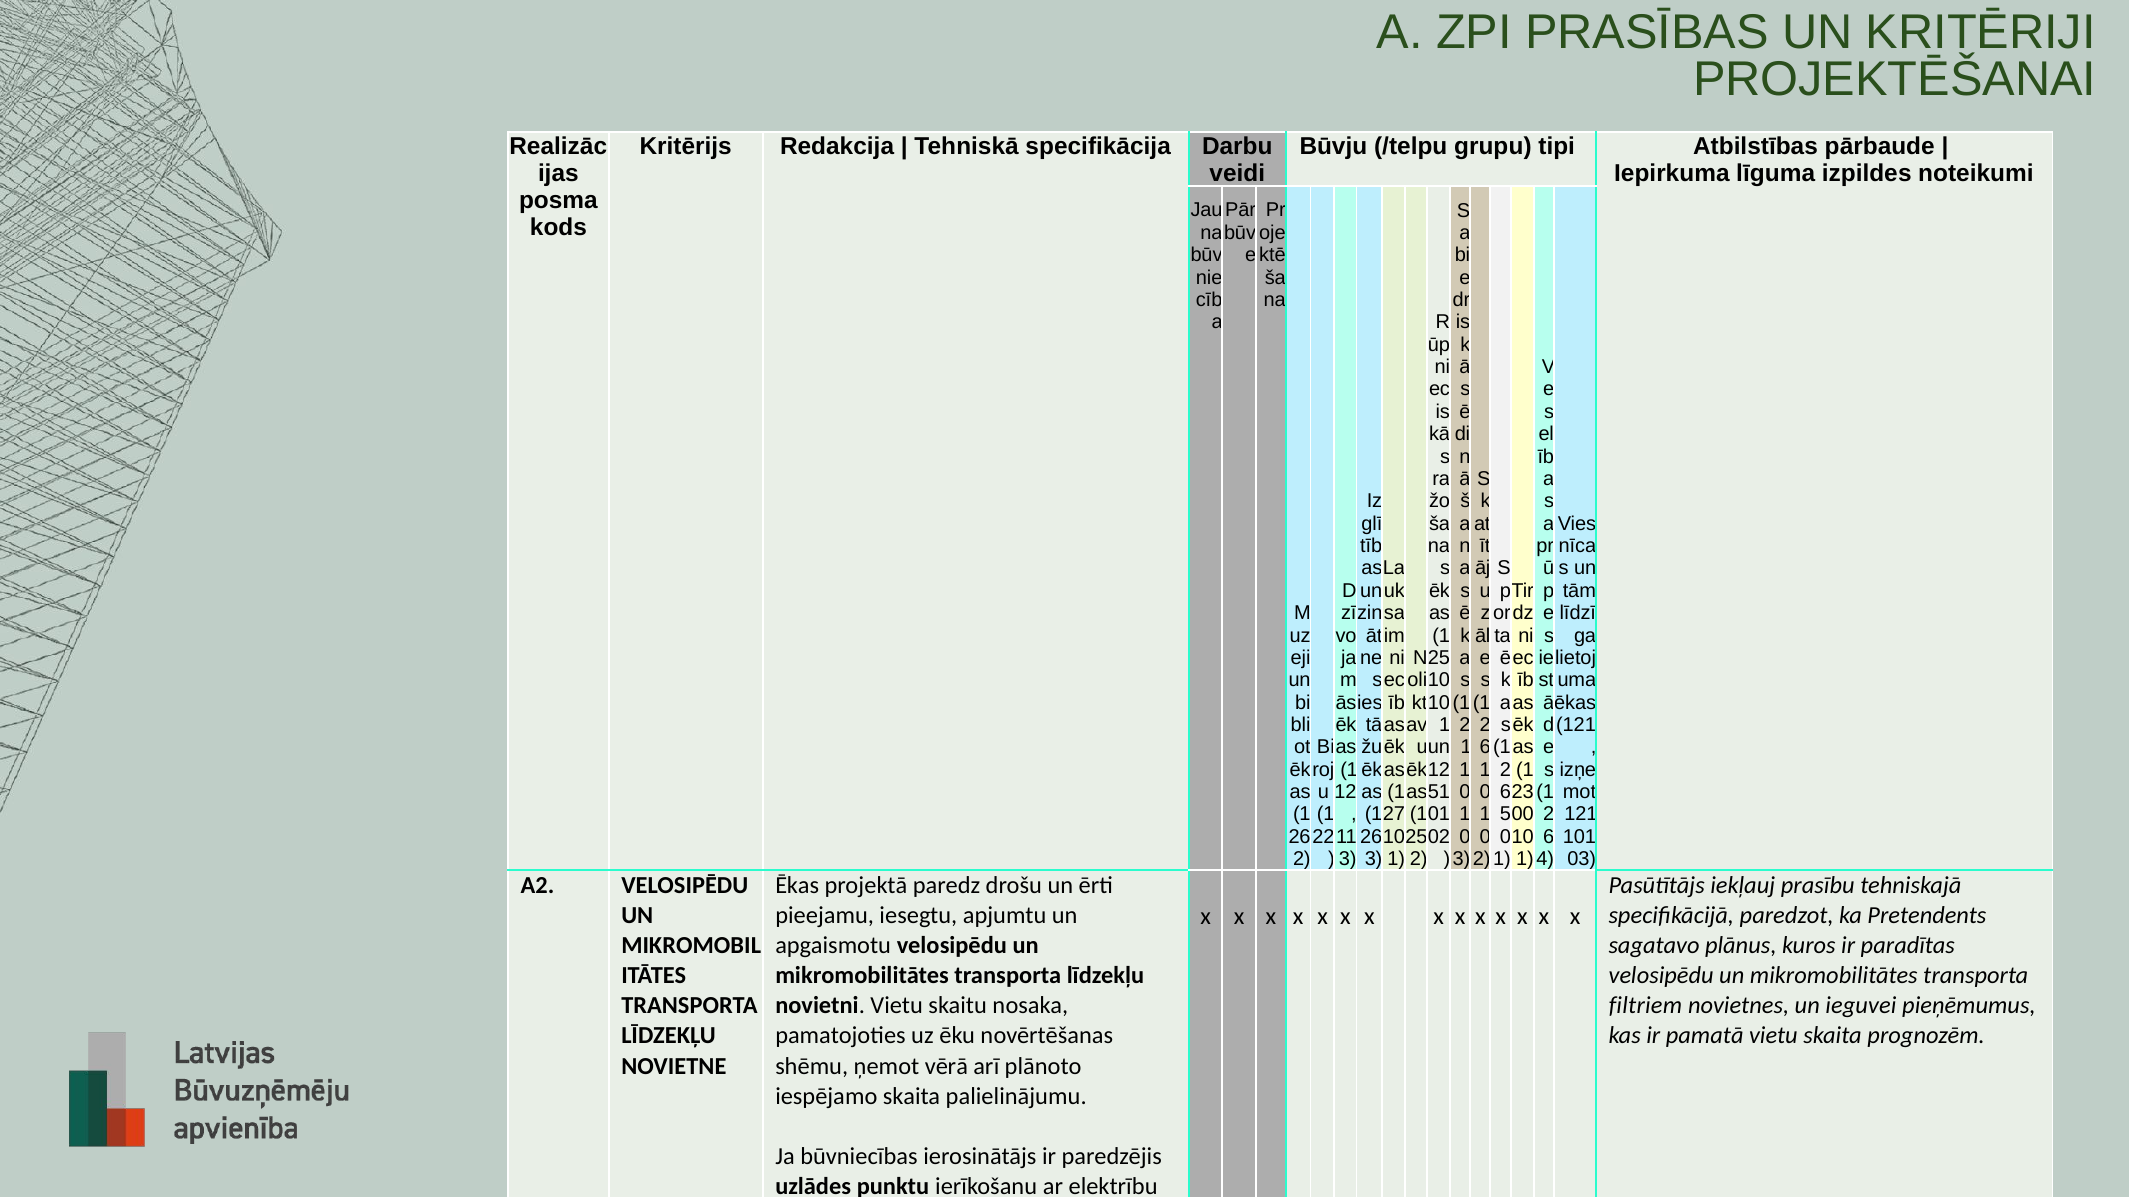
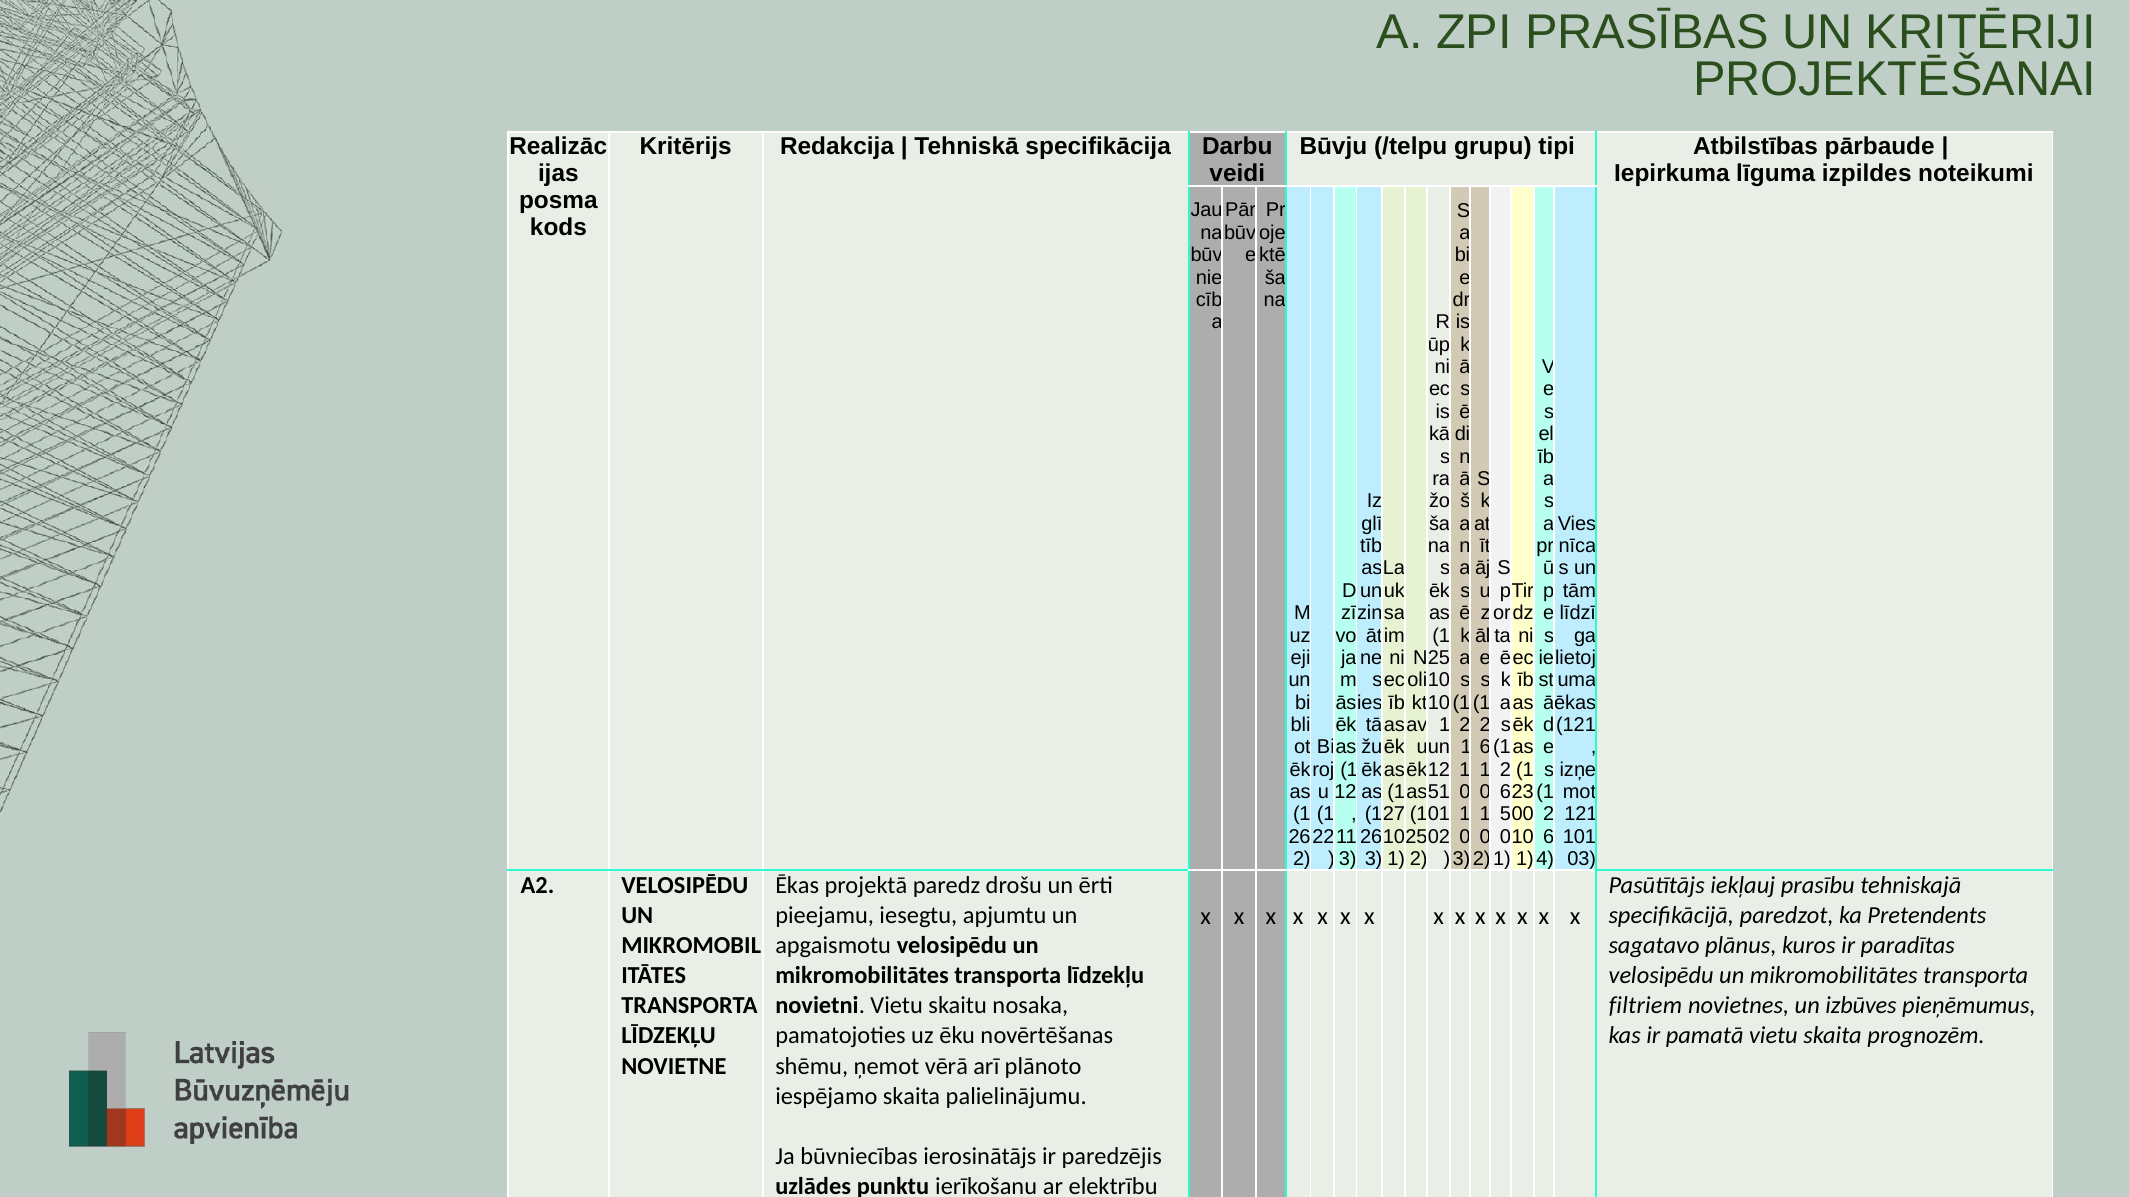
ieguvei: ieguvei -> izbūves
